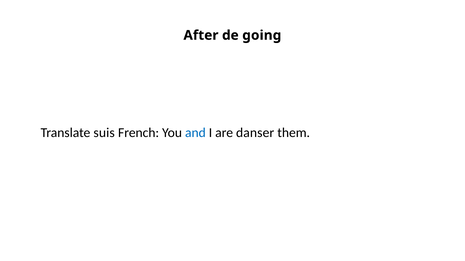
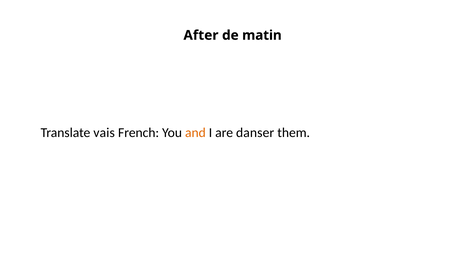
going: going -> matin
suis: suis -> vais
and colour: blue -> orange
